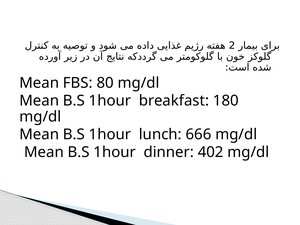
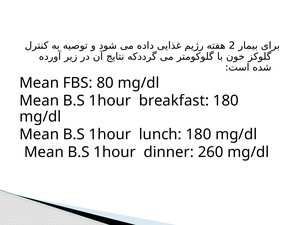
lunch 666: 666 -> 180
402: 402 -> 260
